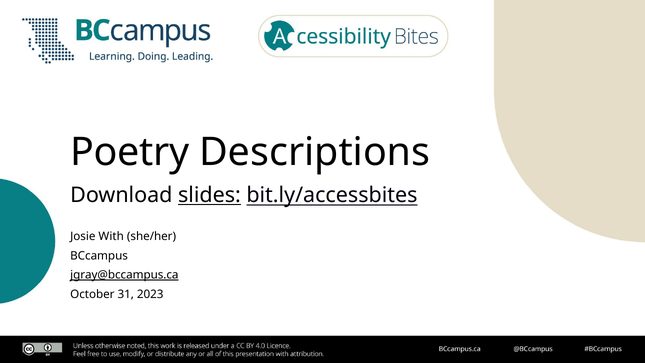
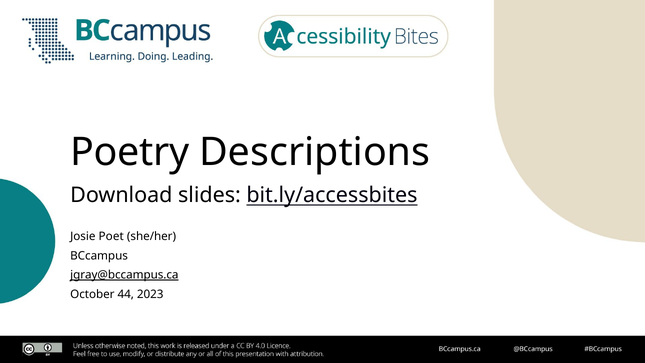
slides underline: present -> none
With: With -> Poet
31: 31 -> 44
